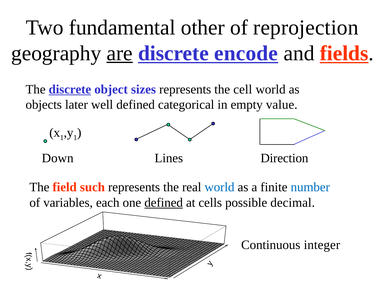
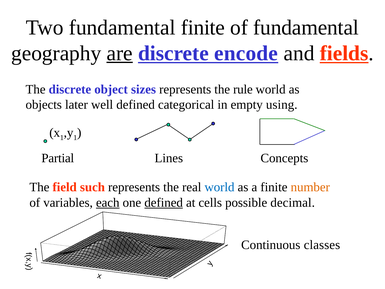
fundamental other: other -> finite
of reprojection: reprojection -> fundamental
discrete at (70, 89) underline: present -> none
cell: cell -> rule
value: value -> using
Down: Down -> Partial
Direction: Direction -> Concepts
number colour: blue -> orange
each underline: none -> present
integer: integer -> classes
